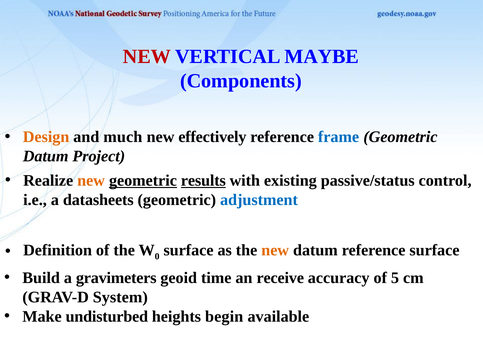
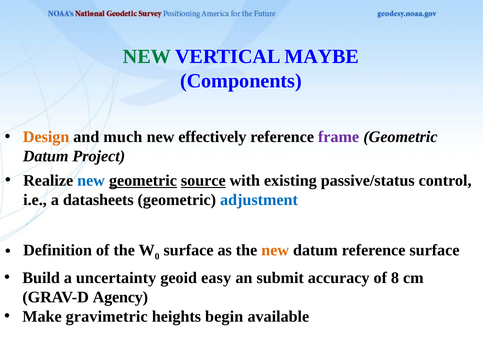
NEW at (147, 57) colour: red -> green
frame colour: blue -> purple
new at (91, 181) colour: orange -> blue
results: results -> source
gravimeters: gravimeters -> uncertainty
time: time -> easy
receive: receive -> submit
5: 5 -> 8
System: System -> Agency
undisturbed: undisturbed -> gravimetric
